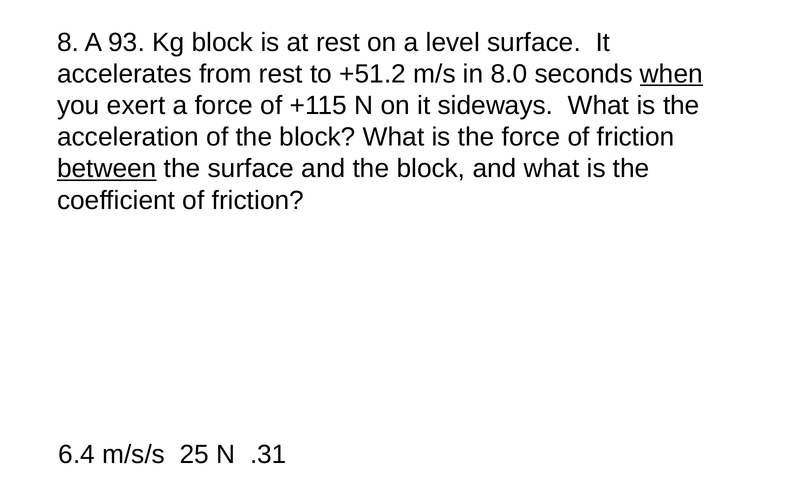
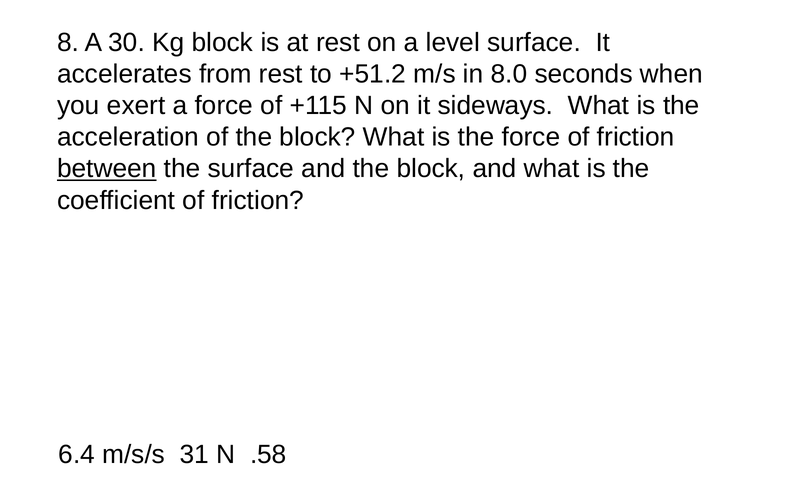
93: 93 -> 30
when underline: present -> none
25: 25 -> 31
.31: .31 -> .58
